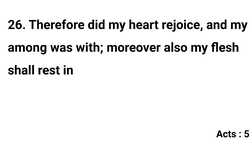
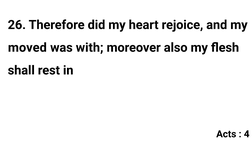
among: among -> moved
5: 5 -> 4
